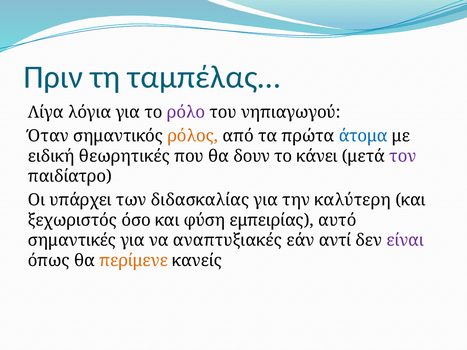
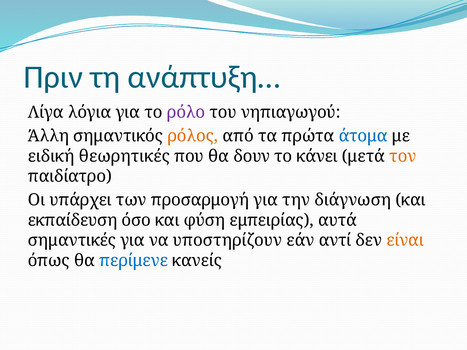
ταμπέλας…: ταμπέλας… -> ανάπτυξη…
Όταν: Όταν -> Άλλη
τον colour: purple -> orange
διδασκαλίας: διδασκαλίας -> προσαρμογή
καλύτερη: καλύτερη -> διάγνωση
ξεχωριστός: ξεχωριστός -> εκπαίδευση
αυτό: αυτό -> αυτά
αναπτυξιακές: αναπτυξιακές -> υποστηρίζουν
είναι colour: purple -> orange
περίμενε colour: orange -> blue
